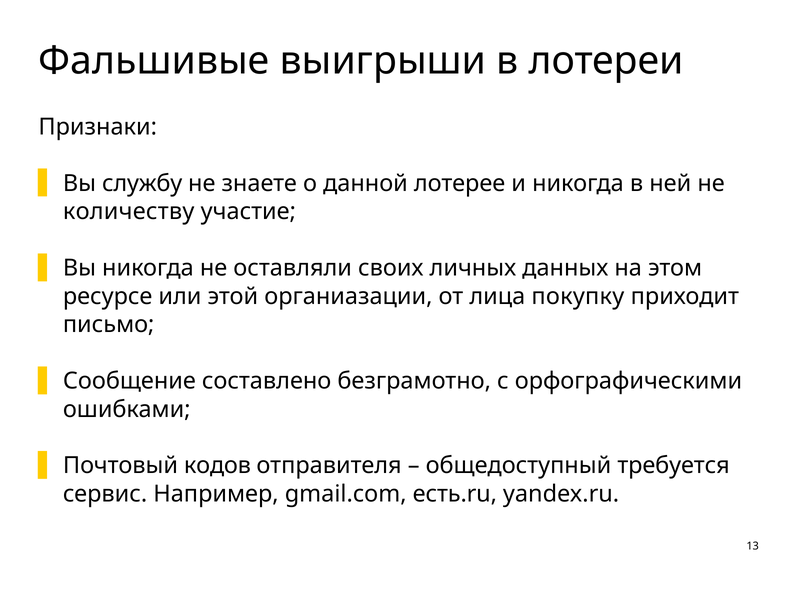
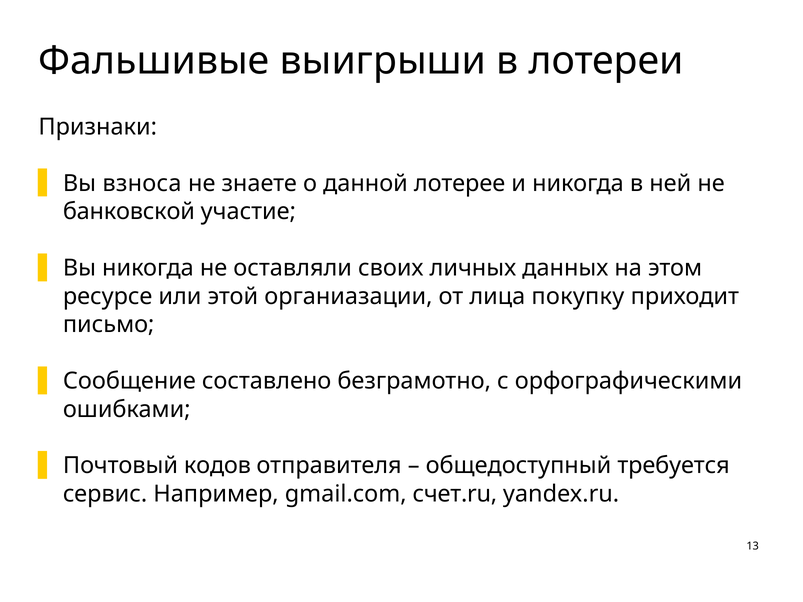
службу: службу -> взноса
количеству: количеству -> банковской
есть.ru: есть.ru -> счет.ru
